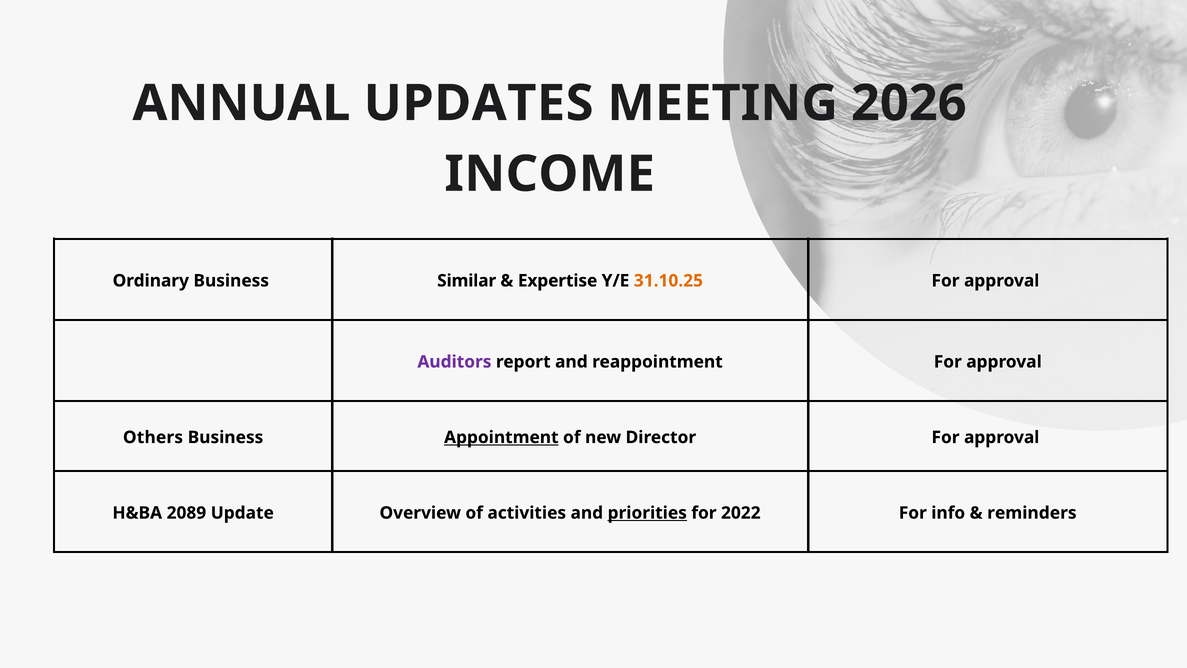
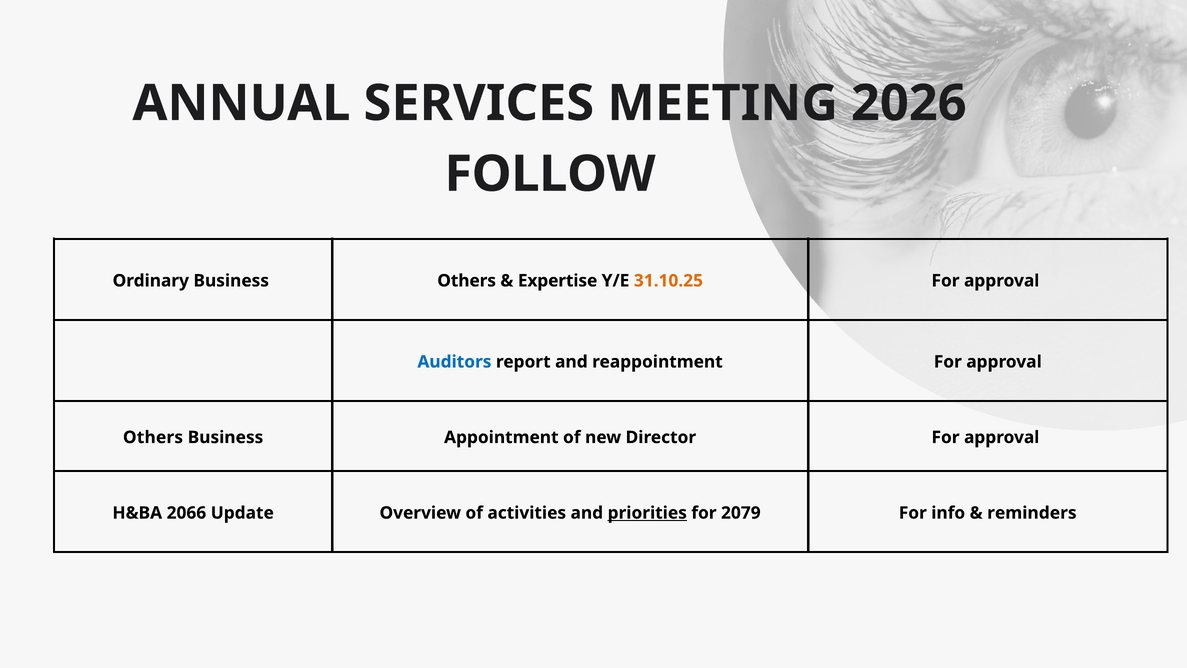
UPDATES: UPDATES -> SERVICES
INCOME: INCOME -> FOLLOW
Business Similar: Similar -> Others
Auditors colour: purple -> blue
Appointment underline: present -> none
2089: 2089 -> 2066
2022: 2022 -> 2079
